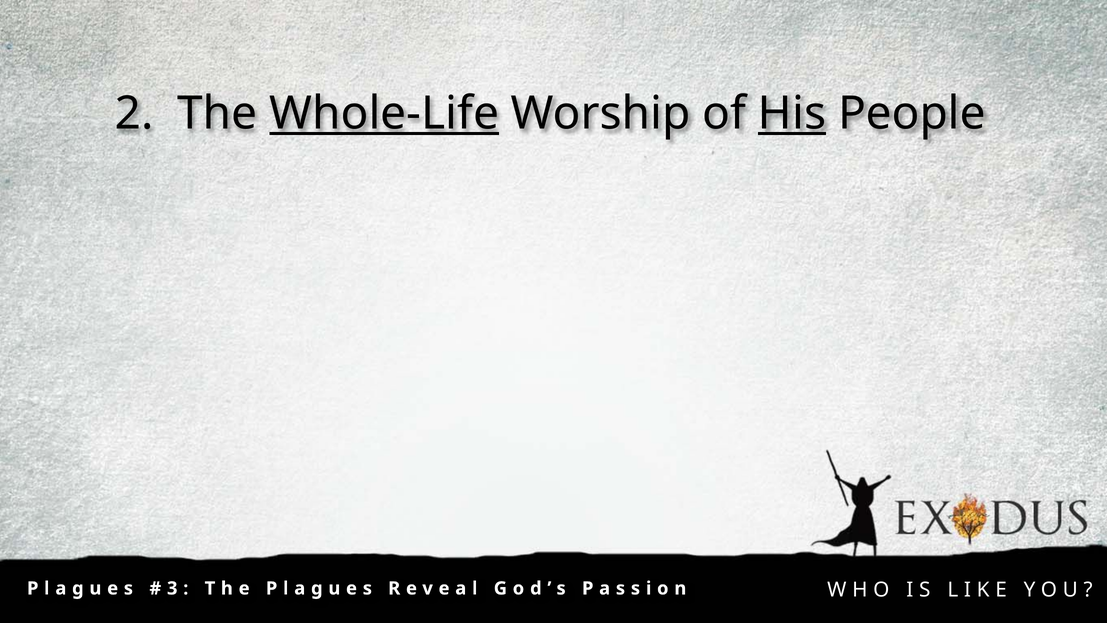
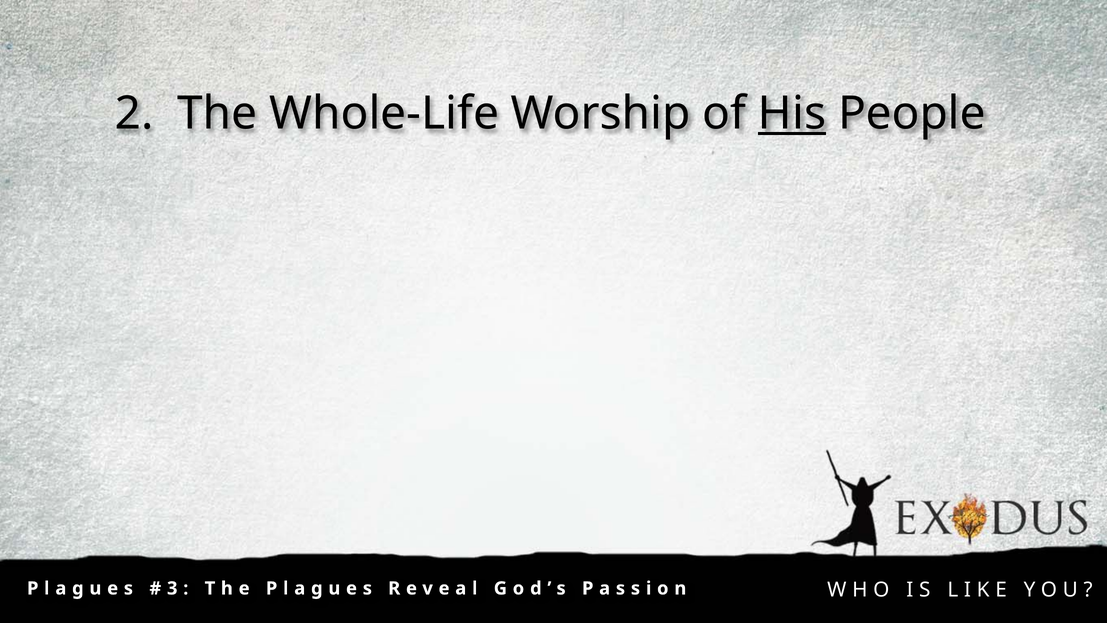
Whole-Life underline: present -> none
